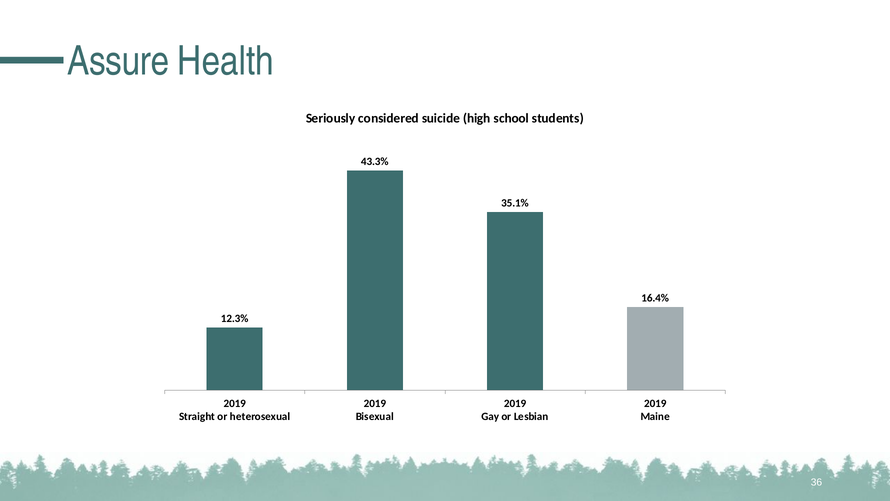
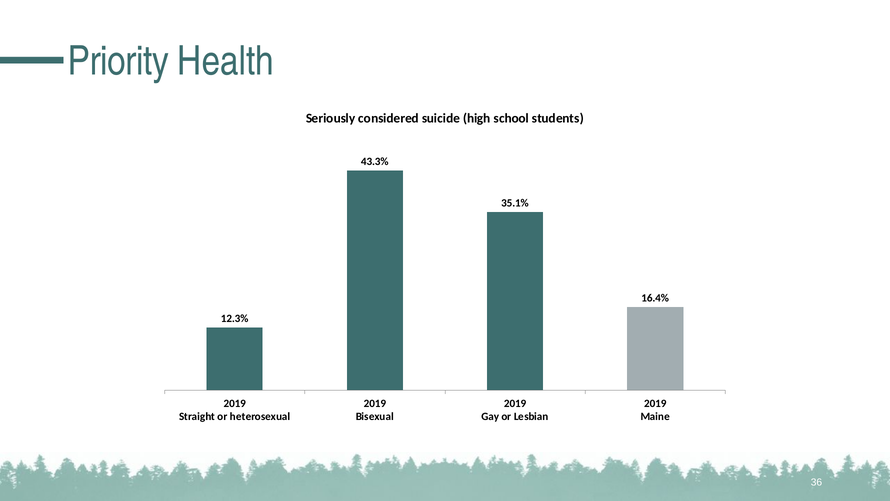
Assure: Assure -> Priority
